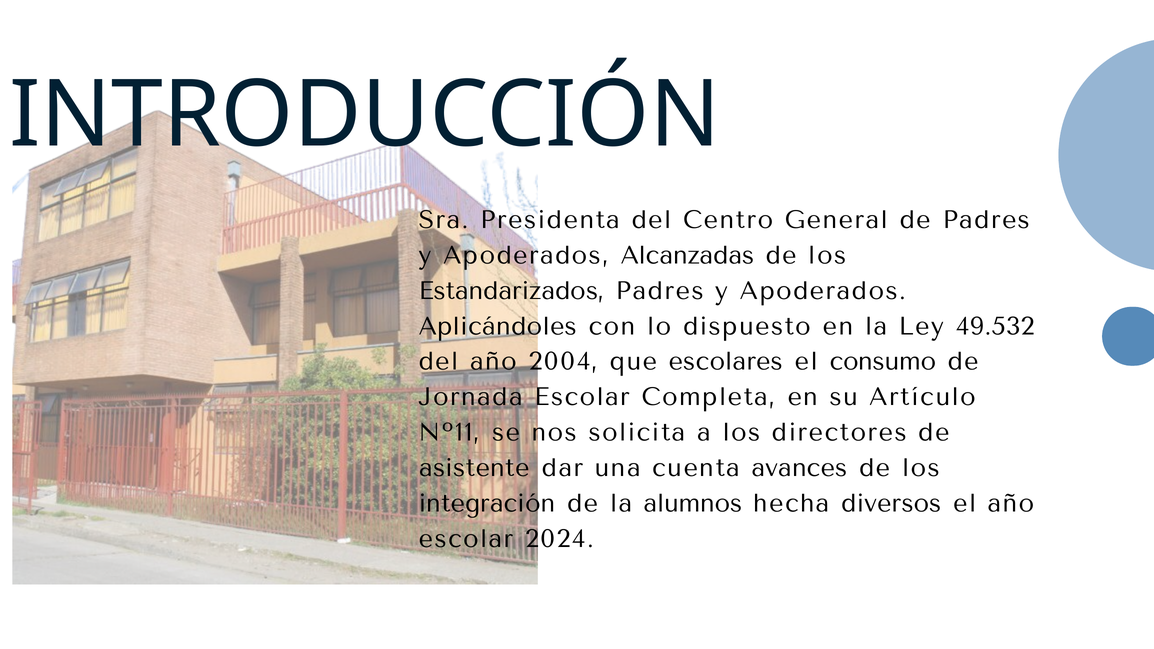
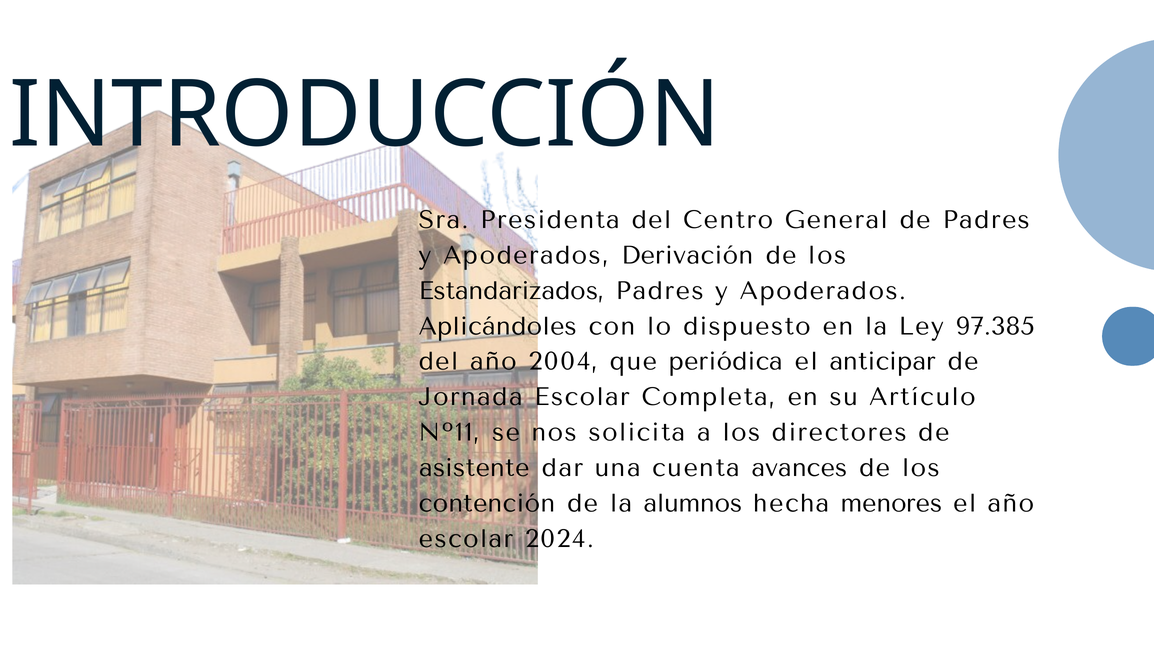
Alcanzadas: Alcanzadas -> Derivación
49.532: 49.532 -> 97.385
escolares: escolares -> periódica
consumo: consumo -> anticipar
integración: integración -> contención
diversos: diversos -> menores
